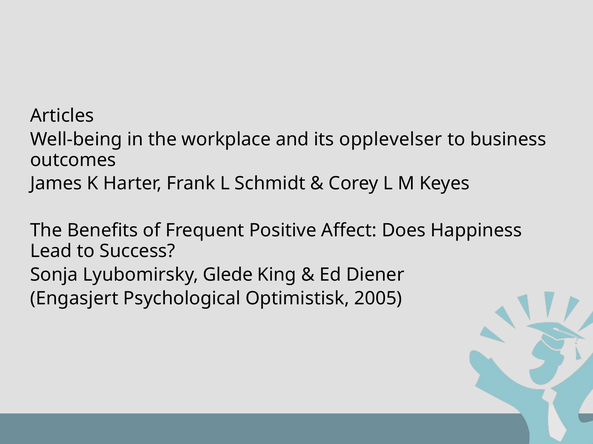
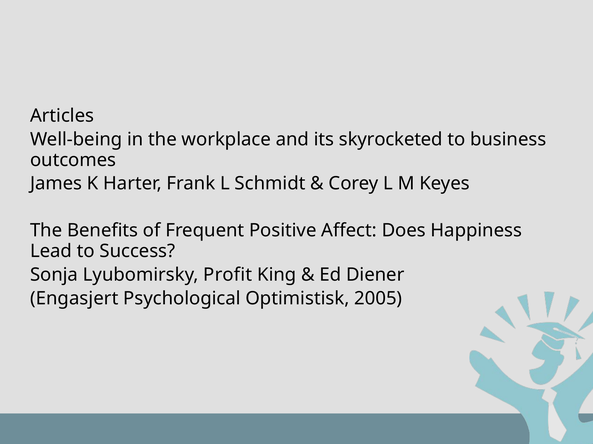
opplevelser: opplevelser -> skyrocketed
Glede: Glede -> Profit
